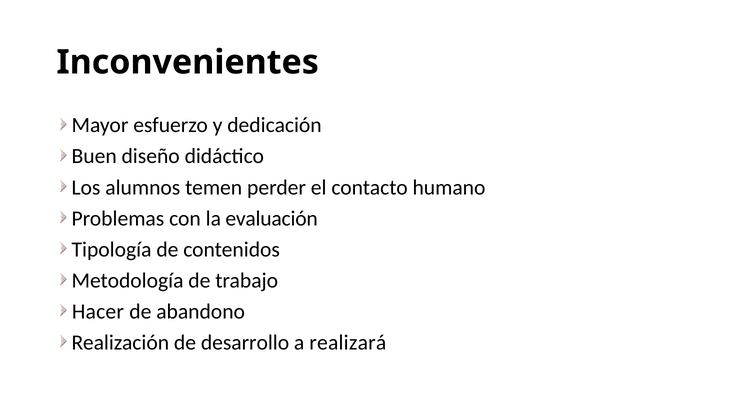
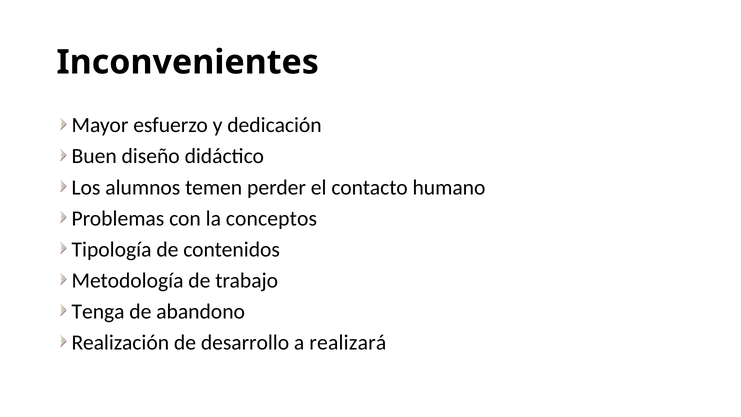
evaluación: evaluación -> conceptos
Hacer: Hacer -> Tenga
